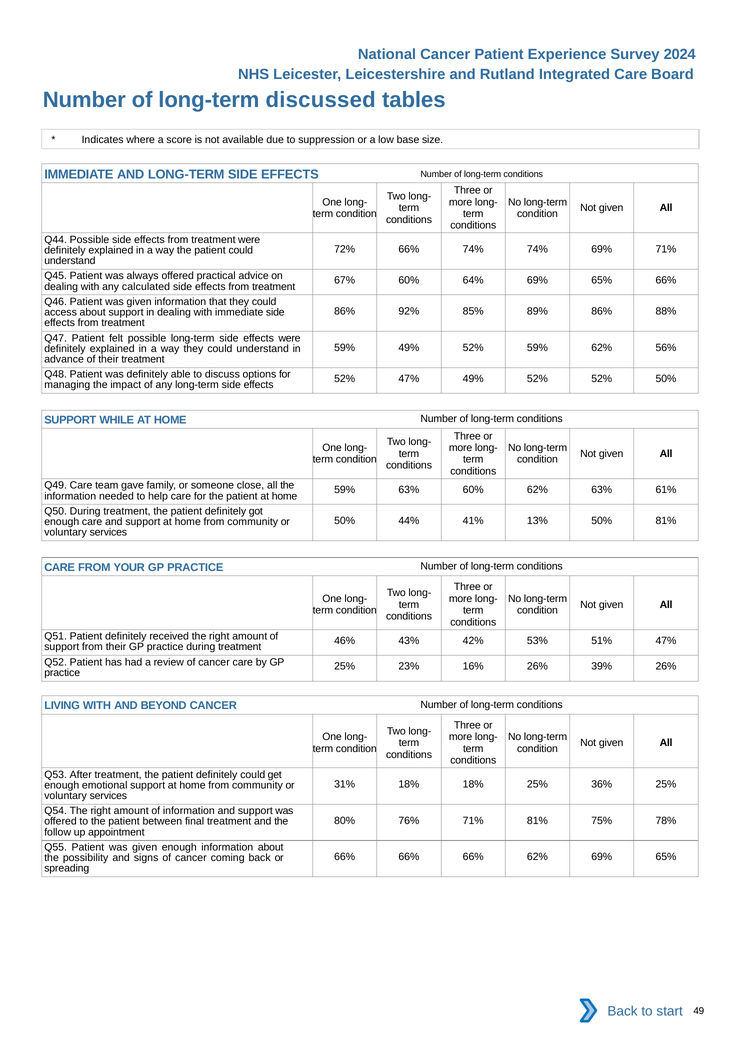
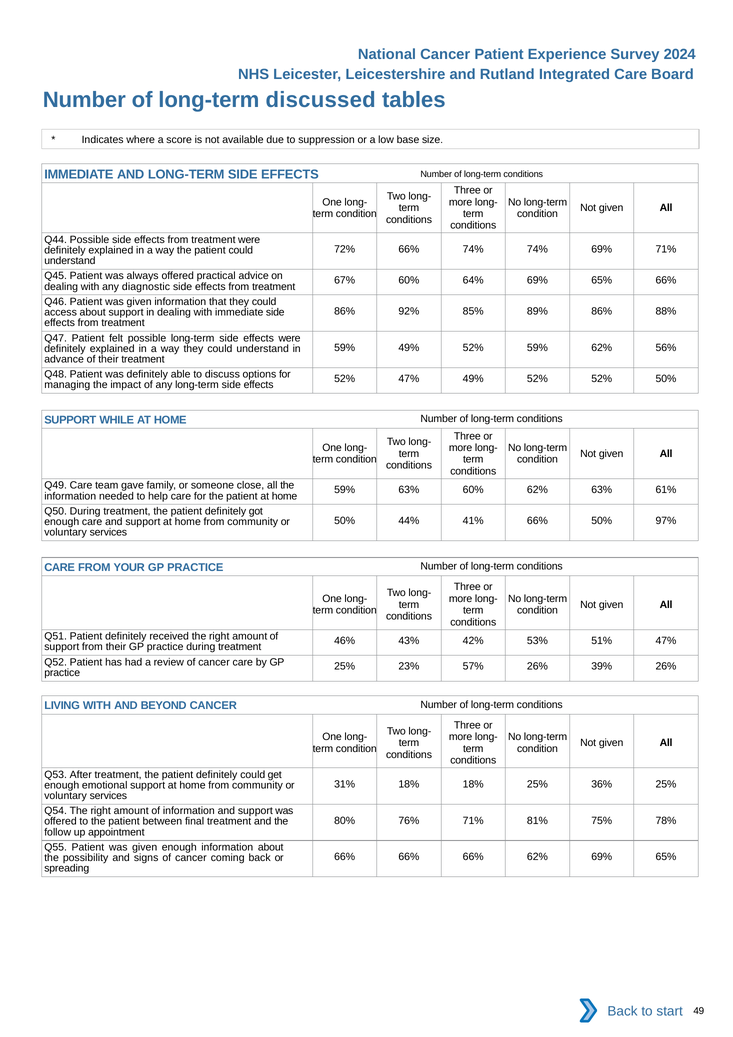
calculated: calculated -> diagnostic
41% 13%: 13% -> 66%
50% 81%: 81% -> 97%
16%: 16% -> 57%
